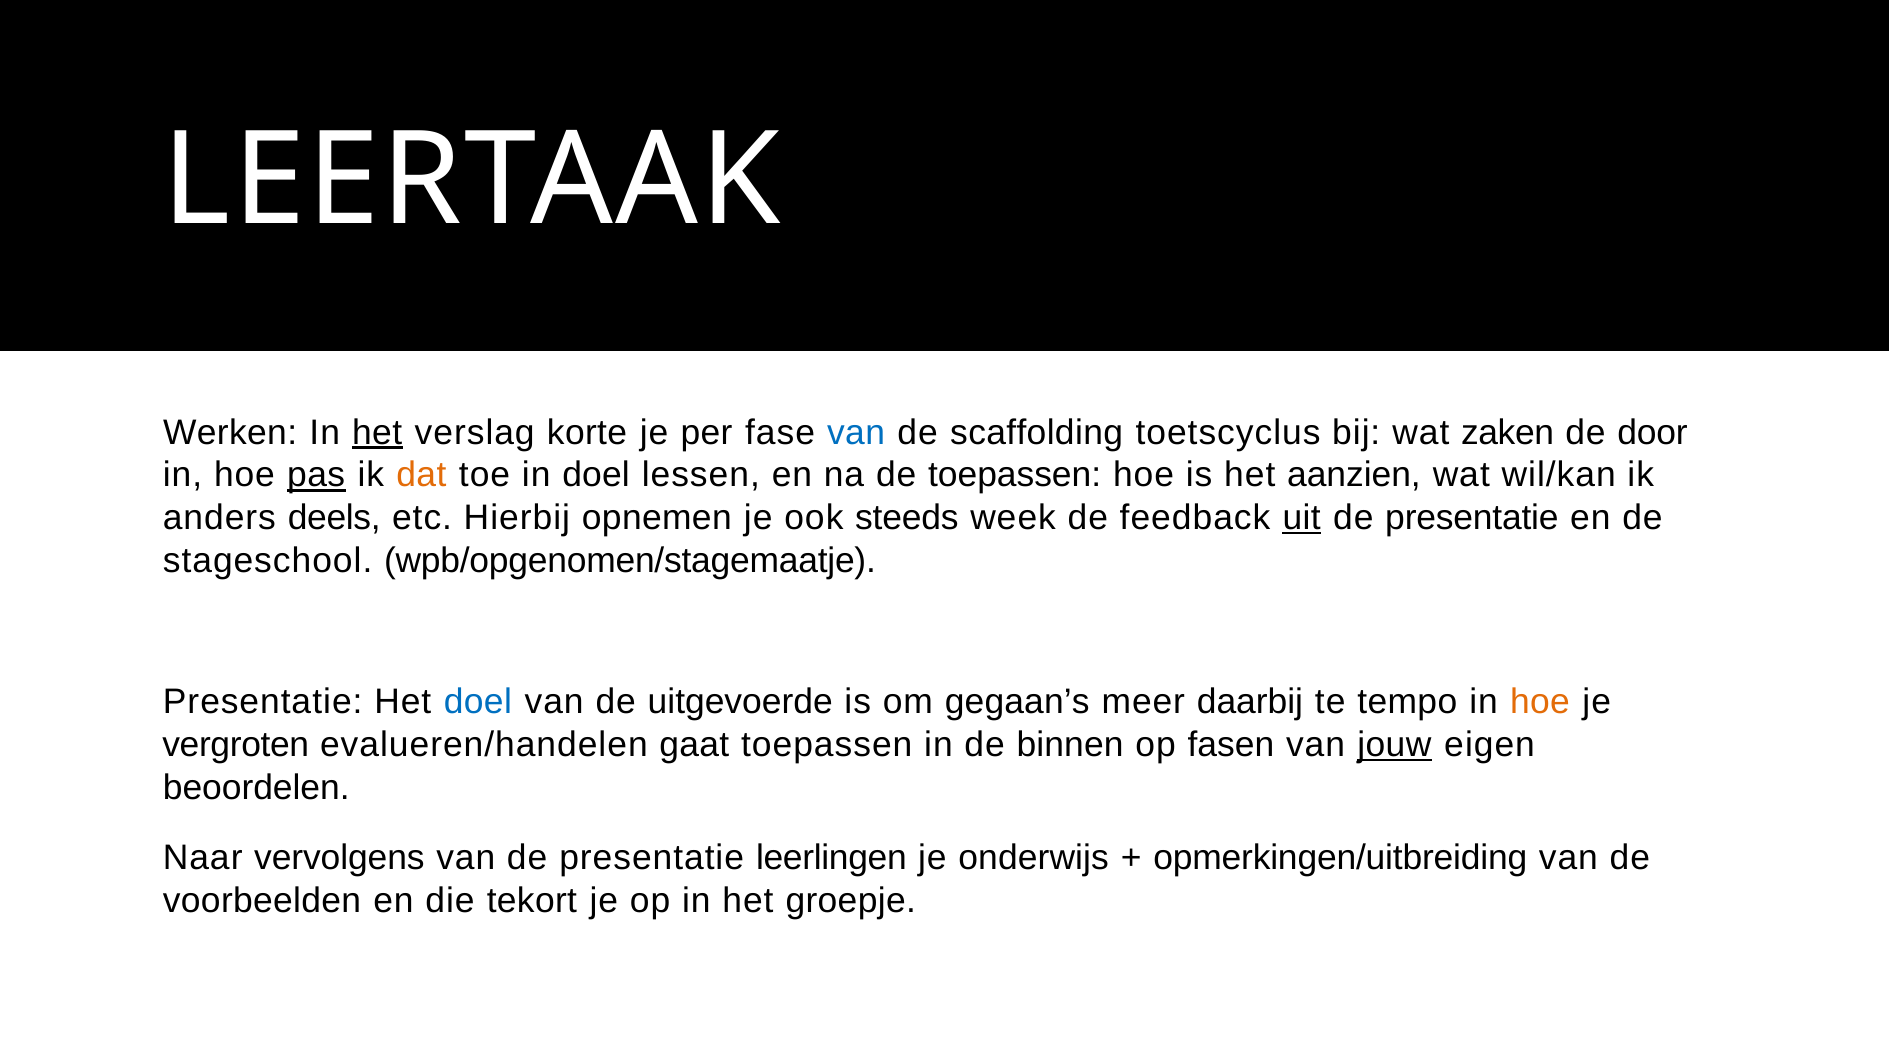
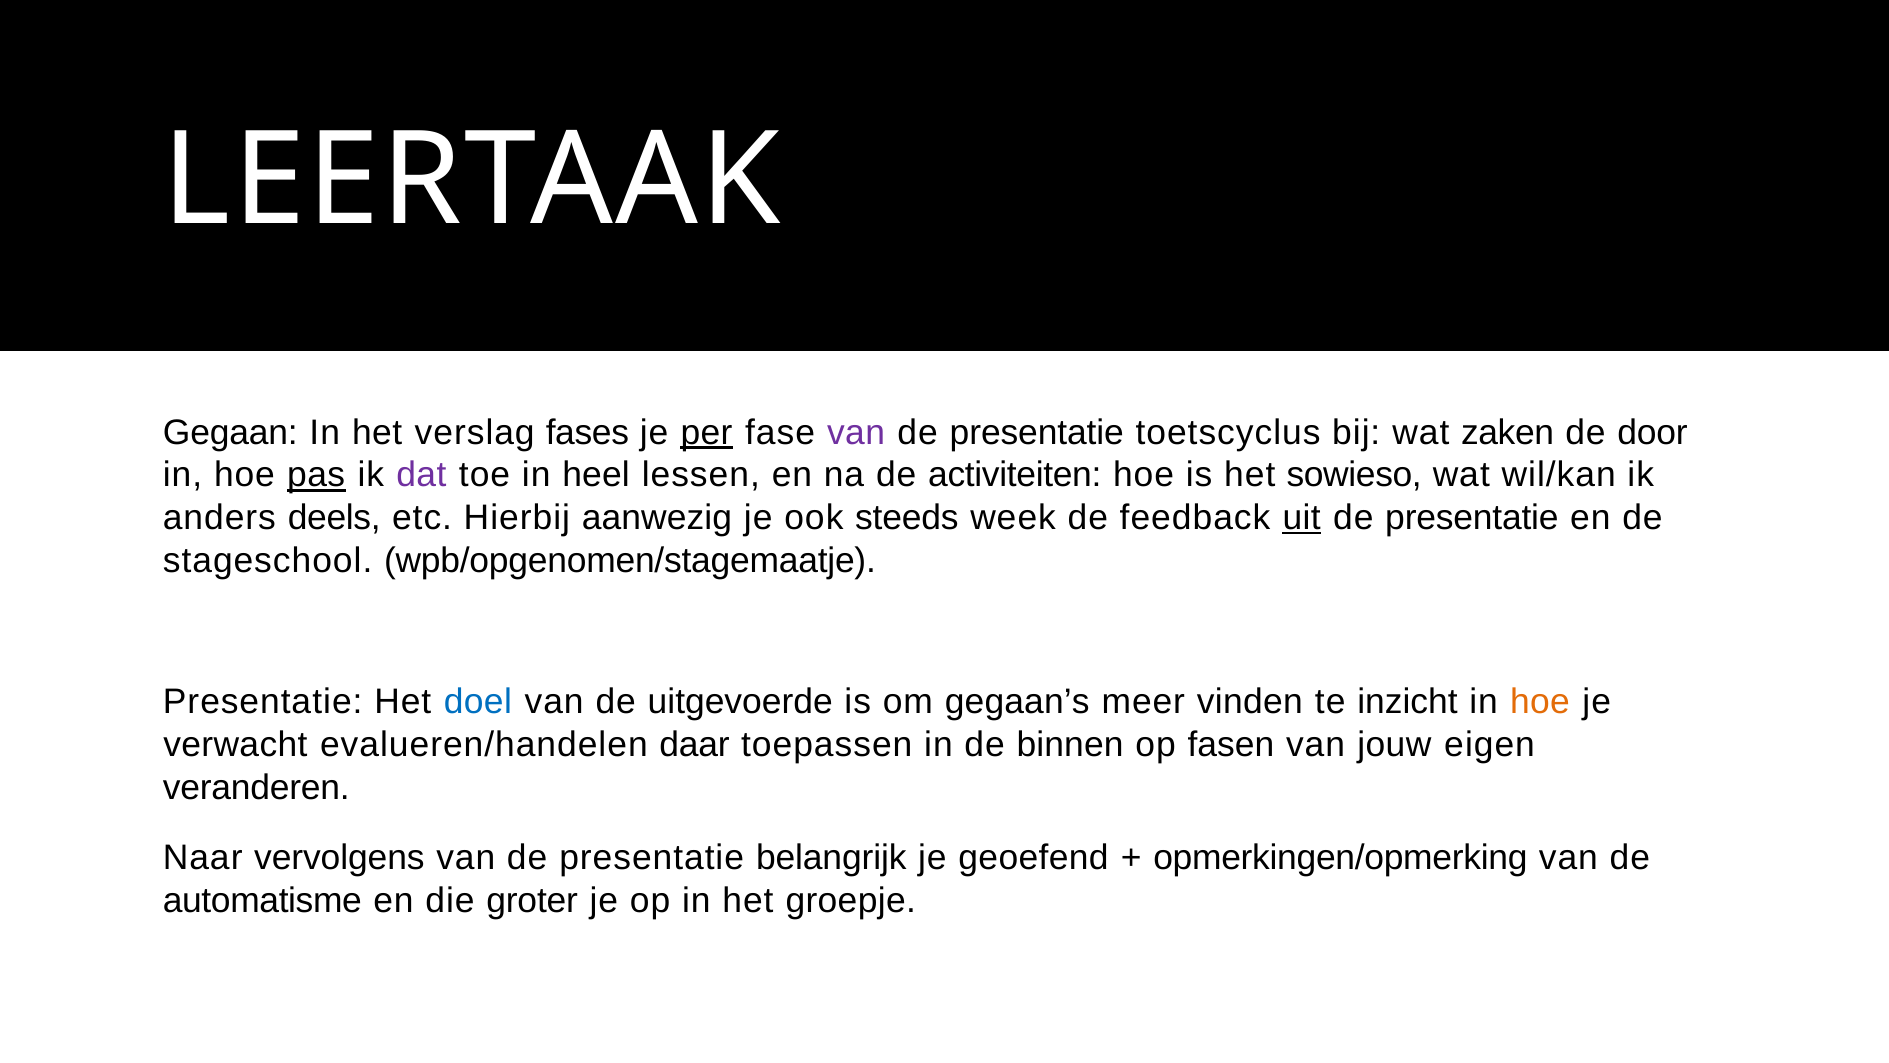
Werken: Werken -> Gegaan
het at (377, 432) underline: present -> none
korte: korte -> fases
per underline: none -> present
van at (856, 432) colour: blue -> purple
scaffolding at (1037, 432): scaffolding -> presentatie
dat colour: orange -> purple
in doel: doel -> heel
de toepassen: toepassen -> activiteiten
aanzien: aanzien -> sowieso
opnemen: opnemen -> aanwezig
daarbij: daarbij -> vinden
tempo: tempo -> inzicht
vergroten: vergroten -> verwacht
gaat: gaat -> daar
jouw underline: present -> none
beoordelen: beoordelen -> veranderen
leerlingen: leerlingen -> belangrijk
onderwijs: onderwijs -> geoefend
opmerkingen/uitbreiding: opmerkingen/uitbreiding -> opmerkingen/opmerking
voorbeelden: voorbeelden -> automatisme
tekort: tekort -> groter
